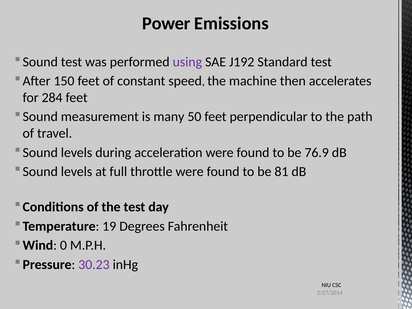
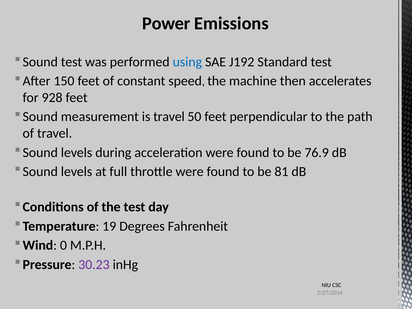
using colour: purple -> blue
284: 284 -> 928
is many: many -> travel
